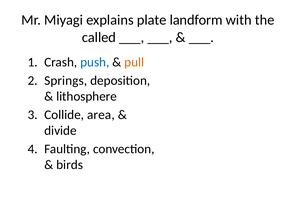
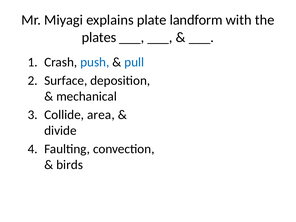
called: called -> plates
pull colour: orange -> blue
Springs: Springs -> Surface
lithosphere: lithosphere -> mechanical
